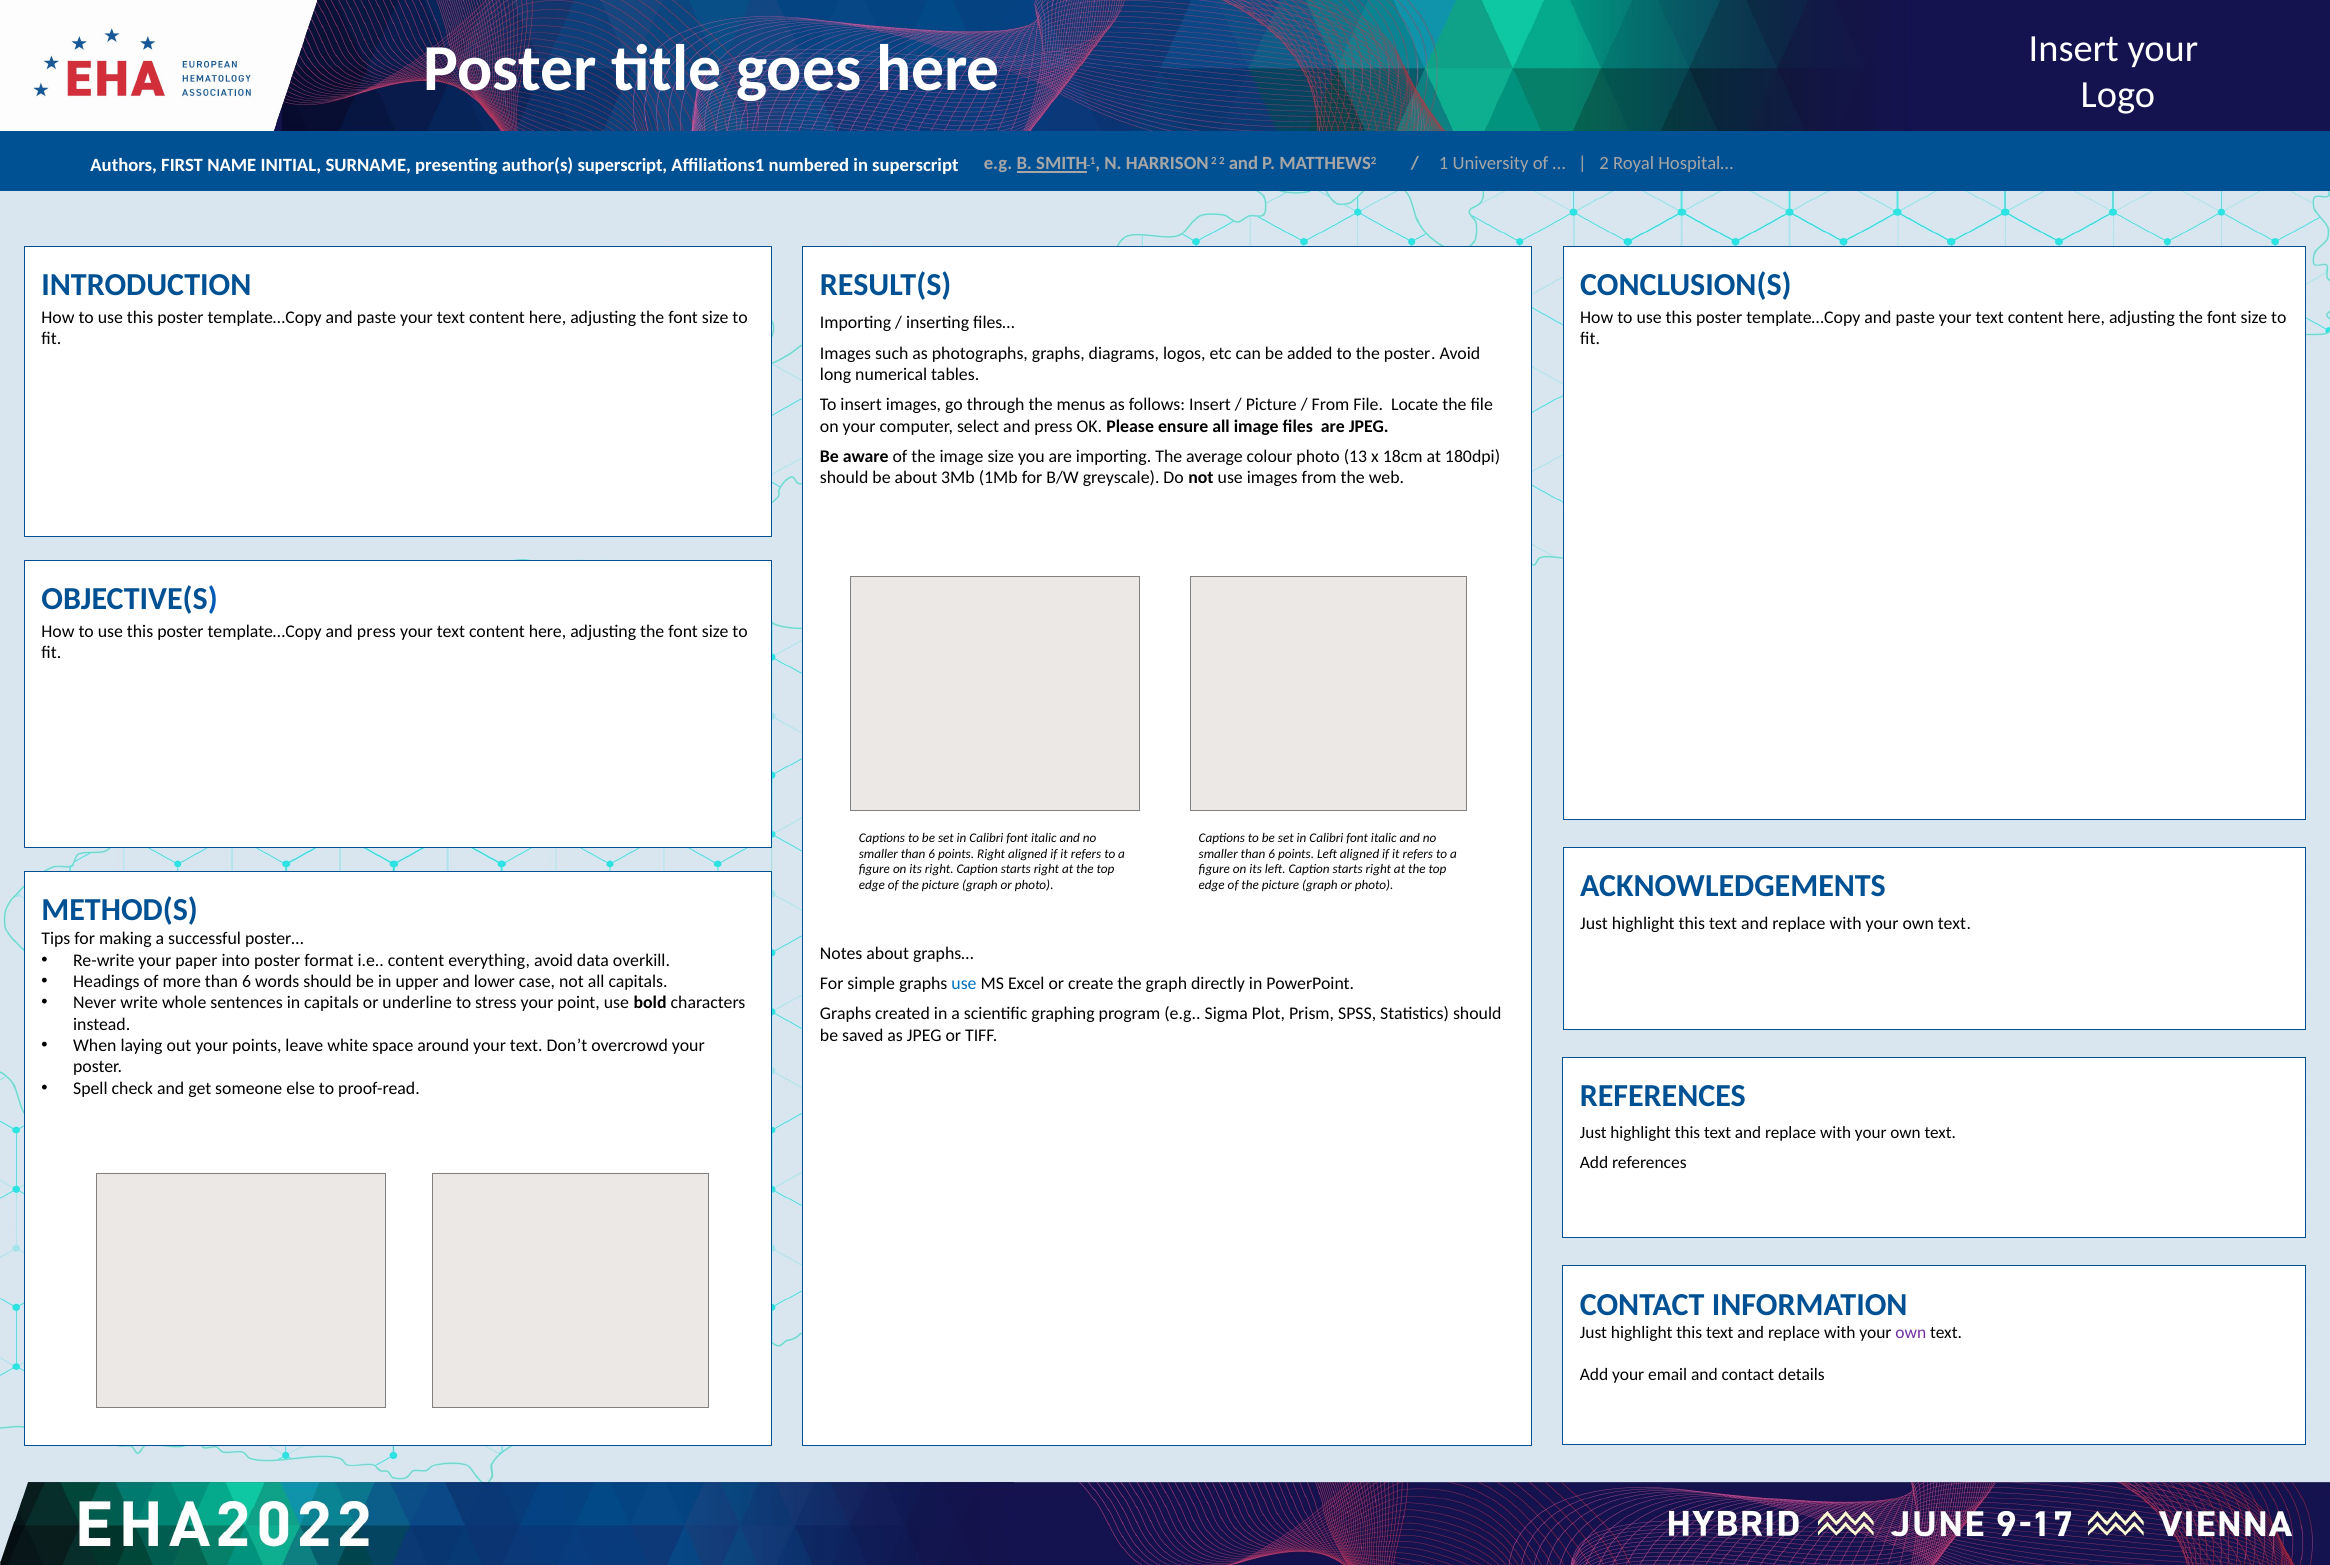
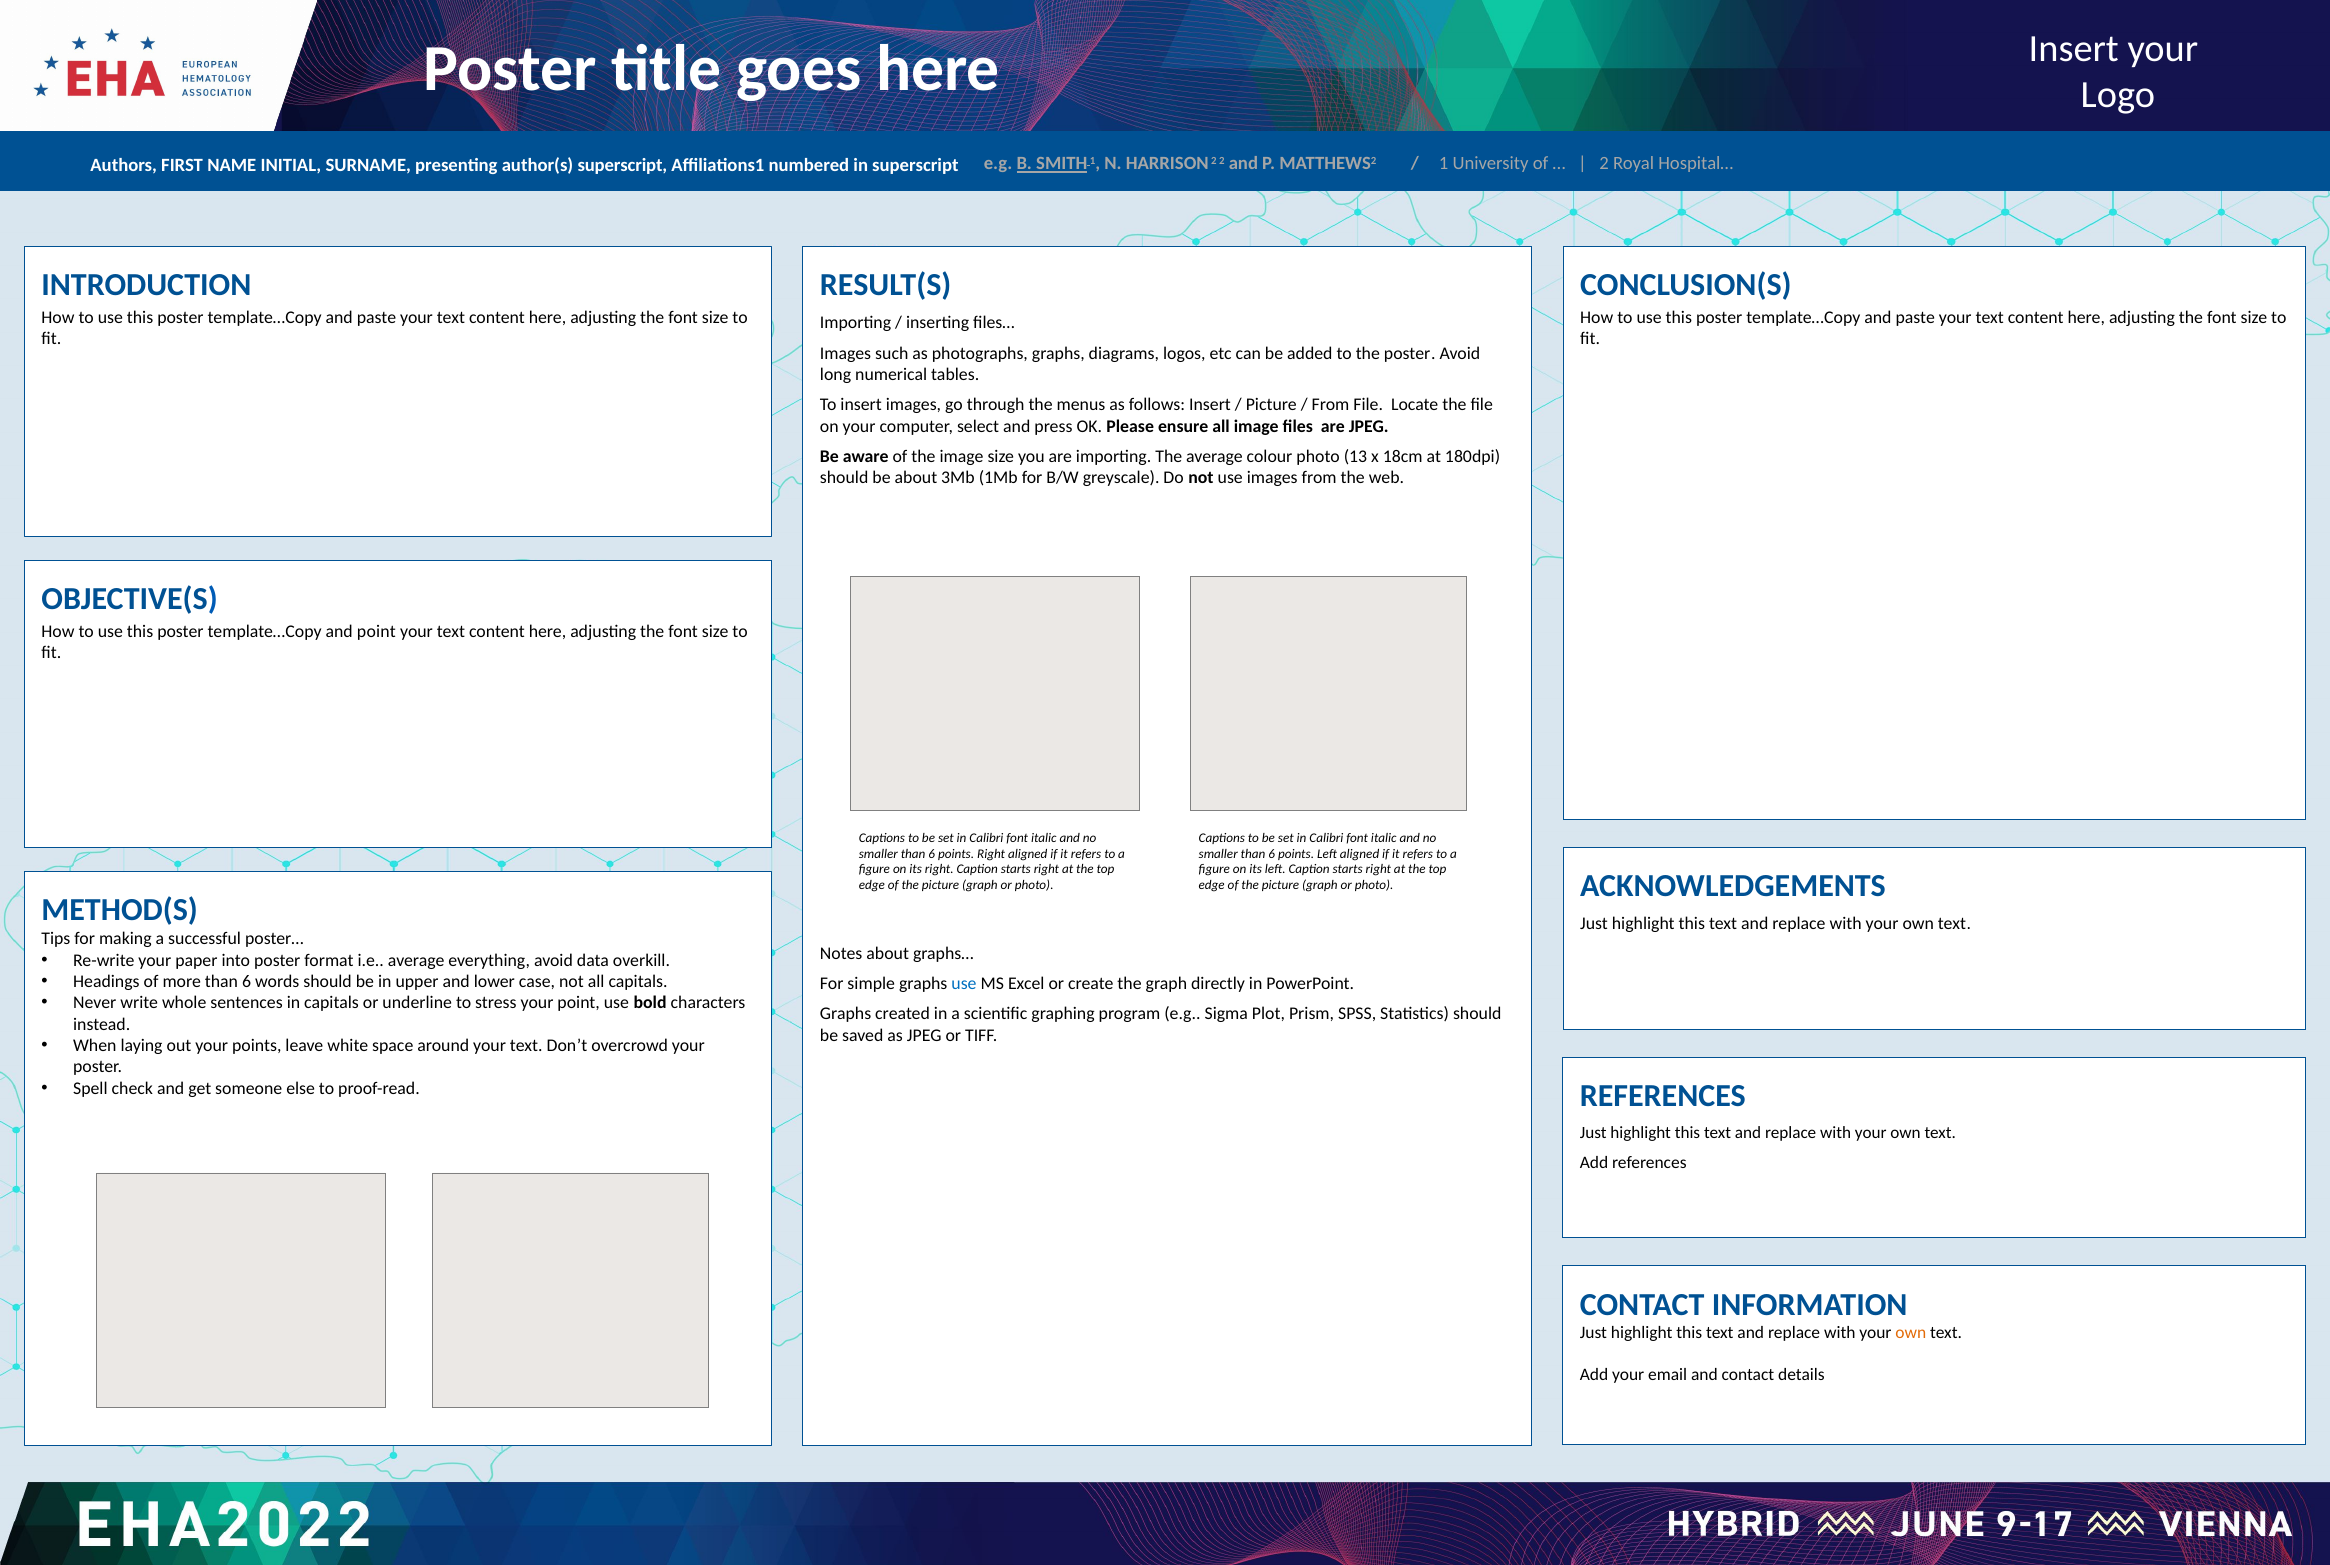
template…Copy and press: press -> point
i.e content: content -> average
own at (1911, 1333) colour: purple -> orange
